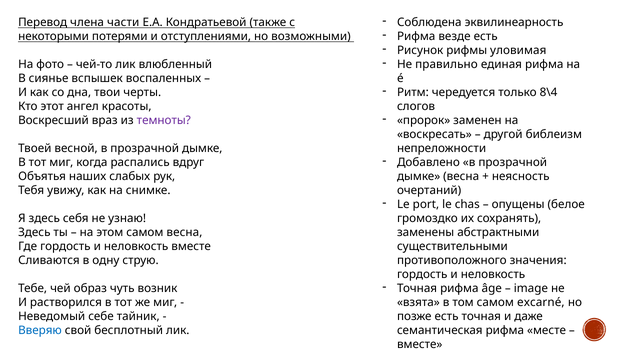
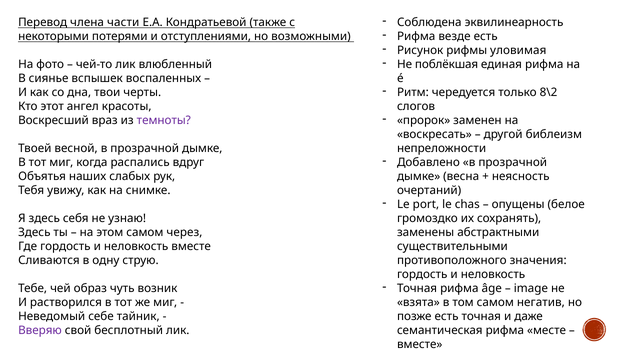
правильно: правильно -> поблёкшая
8\4: 8\4 -> 8\2
самом весна: весна -> через
excarné: excarné -> негатив
Вверяю colour: blue -> purple
